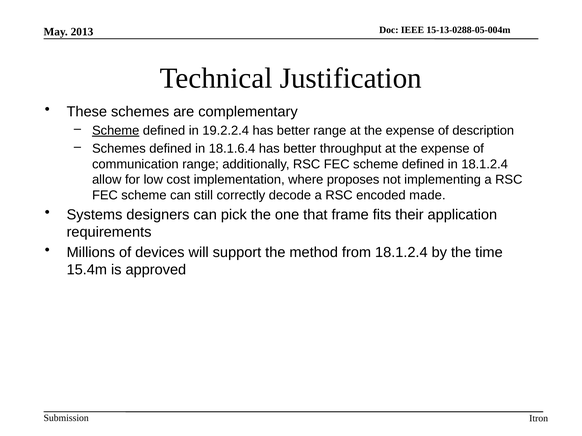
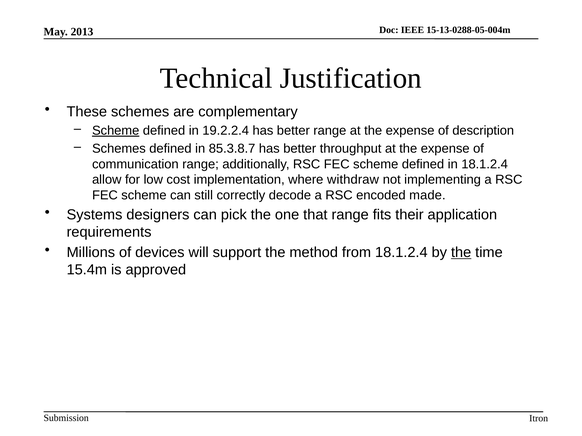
18.1.6.4: 18.1.6.4 -> 85.3.8.7
proposes: proposes -> withdraw
that frame: frame -> range
the at (461, 253) underline: none -> present
